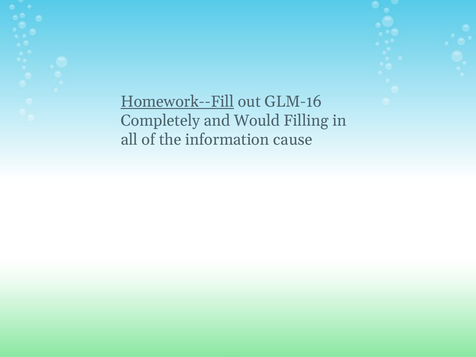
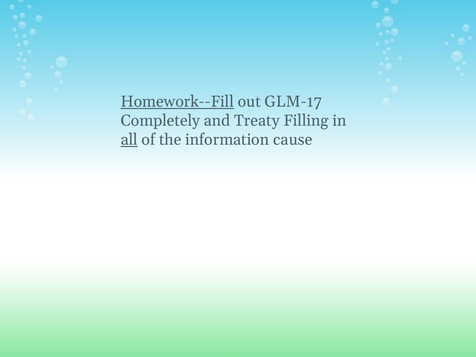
GLM-16: GLM-16 -> GLM-17
Would: Would -> Treaty
all underline: none -> present
